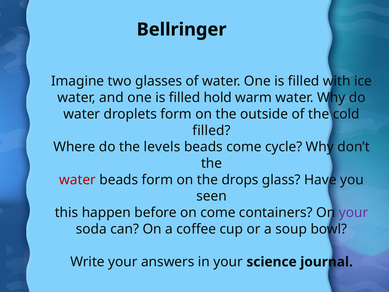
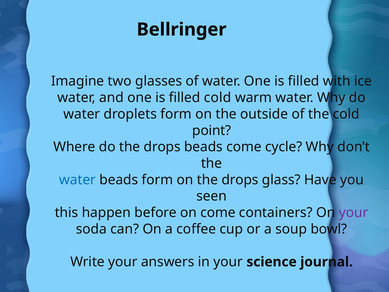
filled hold: hold -> cold
filled at (212, 130): filled -> point
do the levels: levels -> drops
water at (78, 180) colour: red -> blue
